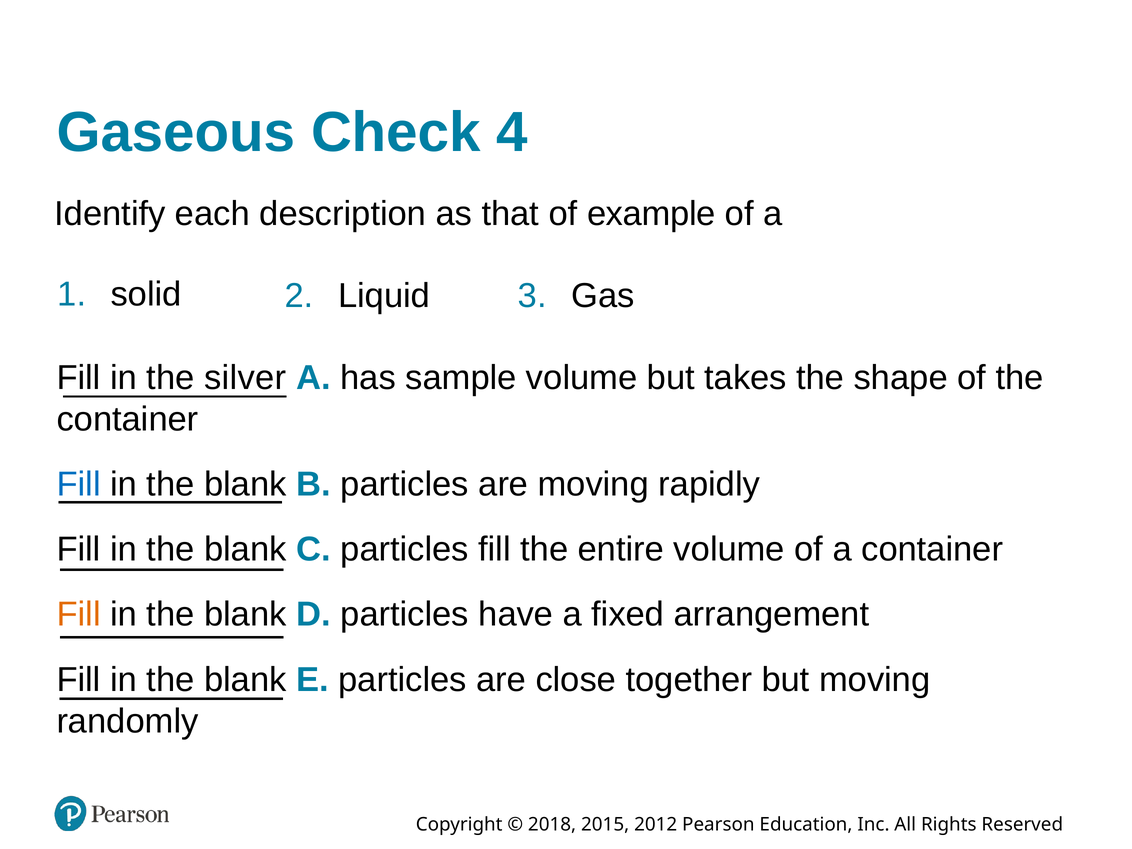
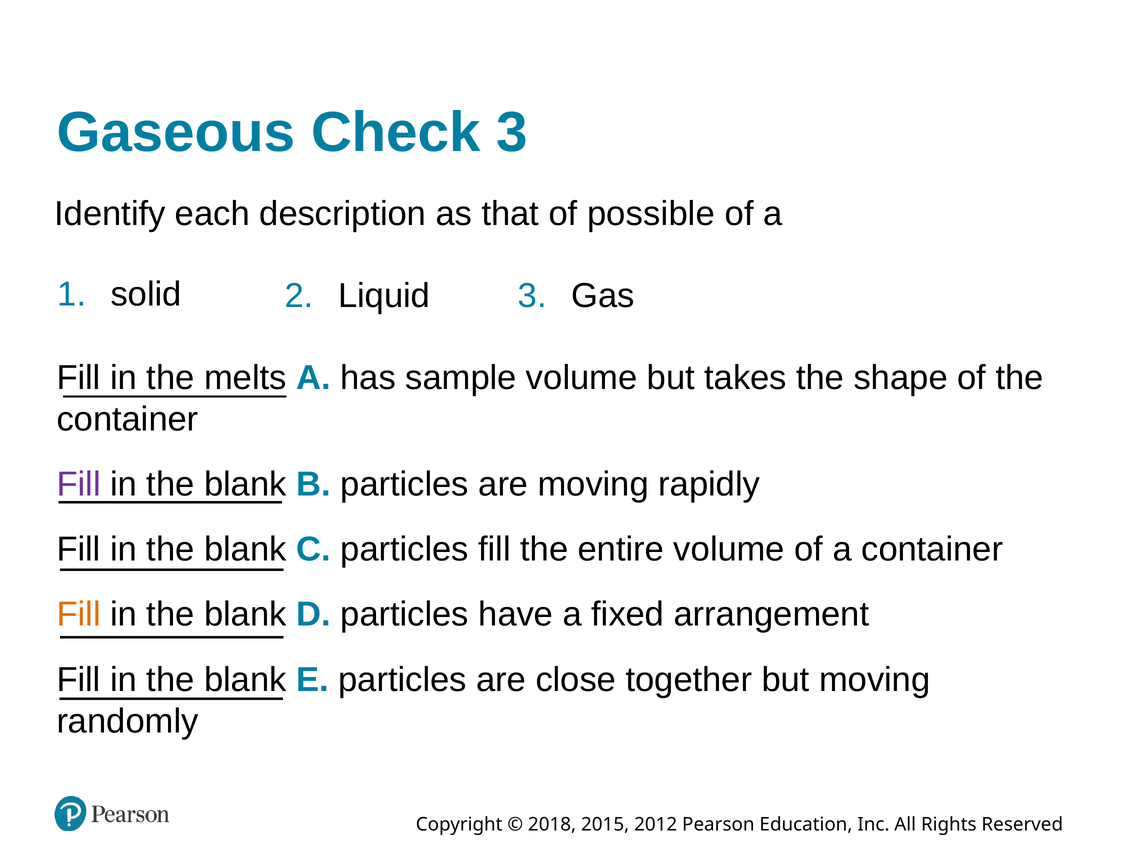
Check 4: 4 -> 3
example: example -> possible
silver: silver -> melts
Fill at (79, 484) colour: blue -> purple
